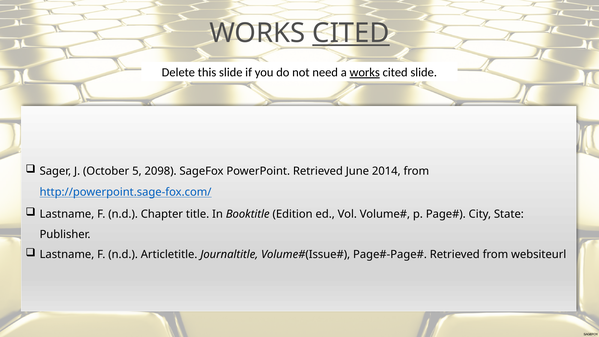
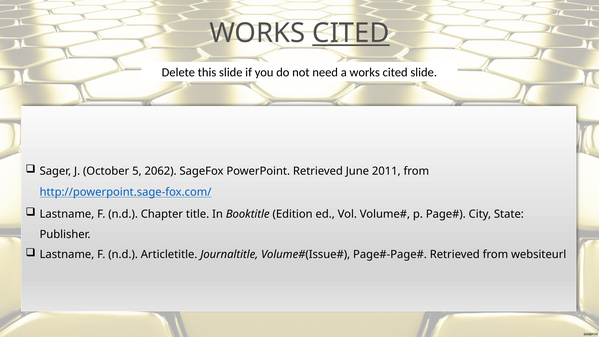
works at (365, 72) underline: present -> none
2098: 2098 -> 2062
2014: 2014 -> 2011
